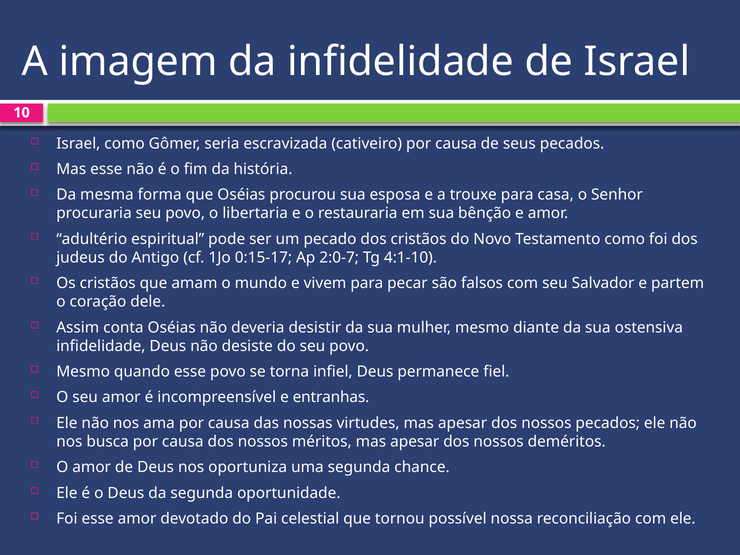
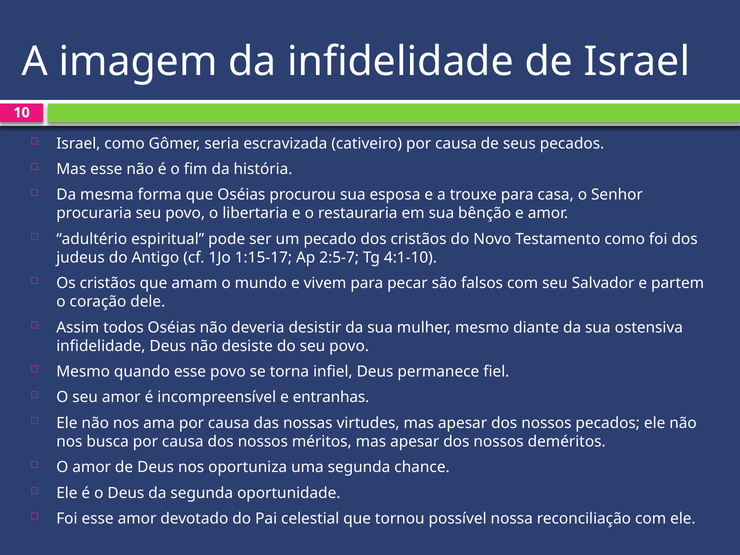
0:15-17: 0:15-17 -> 1:15-17
2:0-7: 2:0-7 -> 2:5-7
conta: conta -> todos
